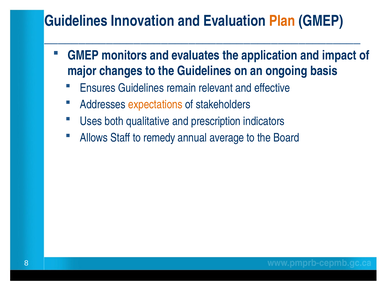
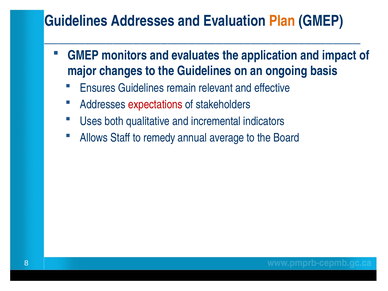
Guidelines Innovation: Innovation -> Addresses
expectations colour: orange -> red
prescription: prescription -> incremental
